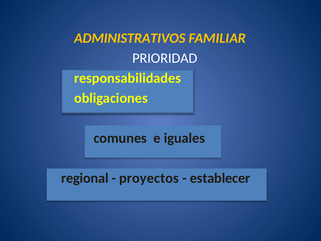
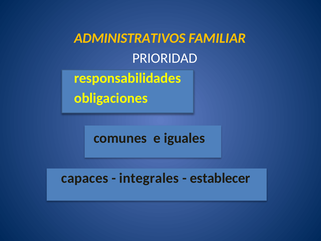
regional: regional -> capaces
proyectos: proyectos -> integrales
